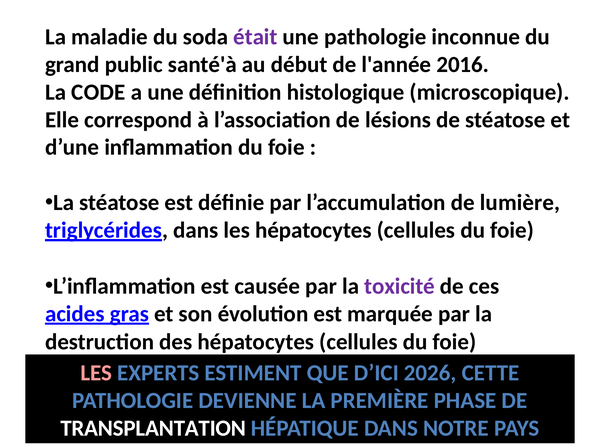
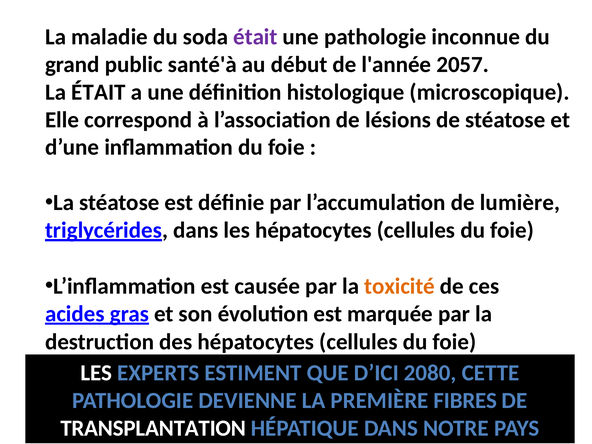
2016: 2016 -> 2057
La CODE: CODE -> ÉTAIT
toxicité colour: purple -> orange
LES at (96, 373) colour: pink -> white
2026: 2026 -> 2080
PHASE: PHASE -> FIBRES
